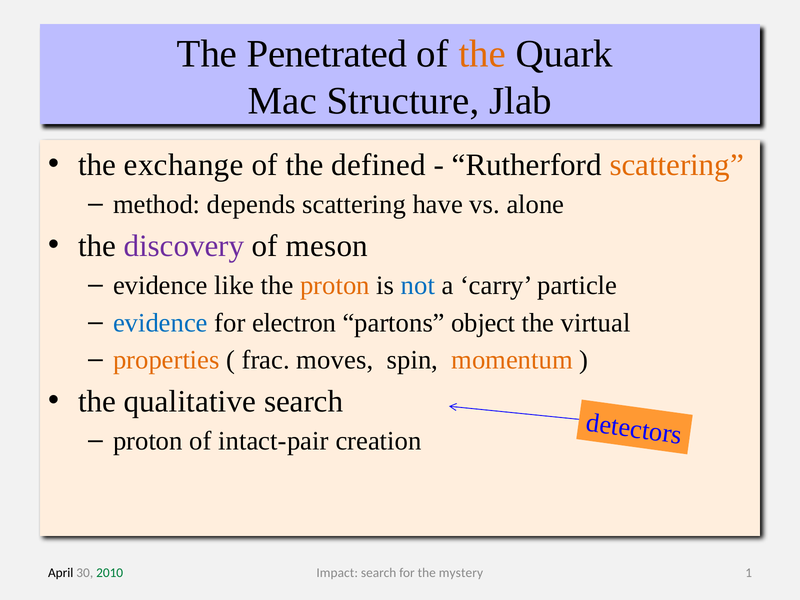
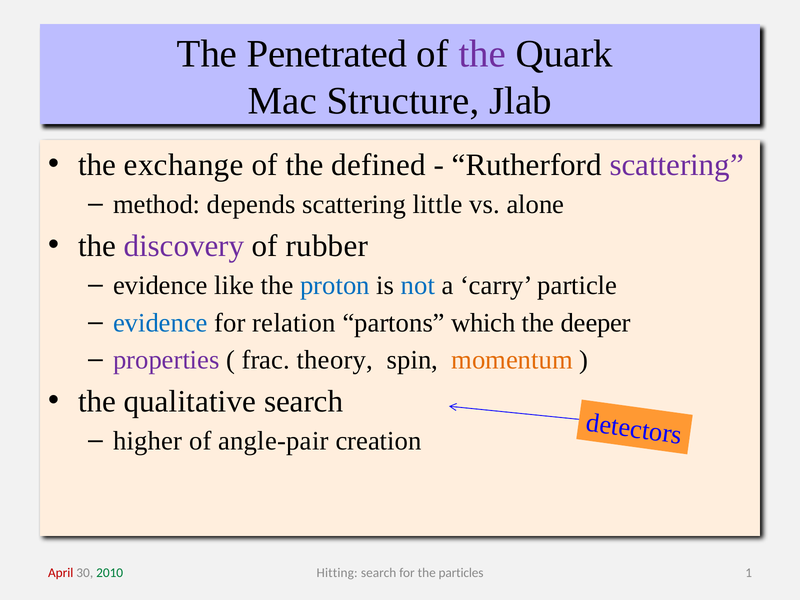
the at (482, 54) colour: orange -> purple
scattering at (677, 165) colour: orange -> purple
have: have -> little
meson: meson -> rubber
proton at (335, 285) colour: orange -> blue
electron: electron -> relation
object: object -> which
virtual: virtual -> deeper
properties colour: orange -> purple
moves: moves -> theory
proton at (148, 441): proton -> higher
intact-pair: intact-pair -> angle-pair
Impact: Impact -> Hitting
mystery: mystery -> particles
April colour: black -> red
